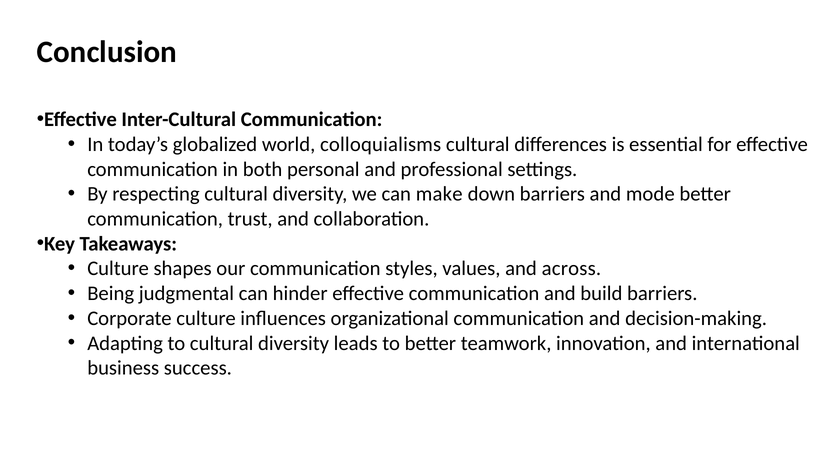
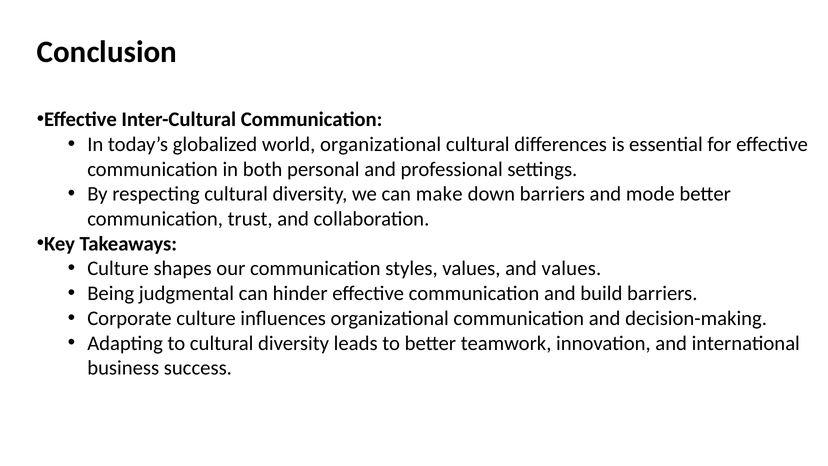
world colloquialisms: colloquialisms -> organizational
and across: across -> values
